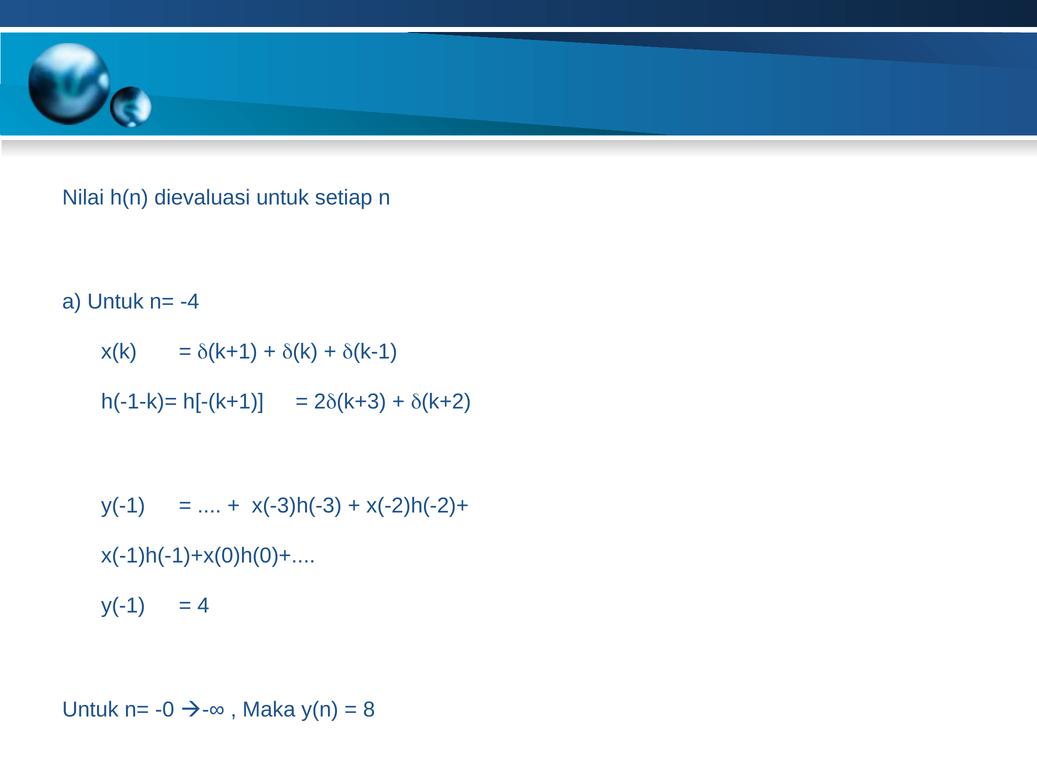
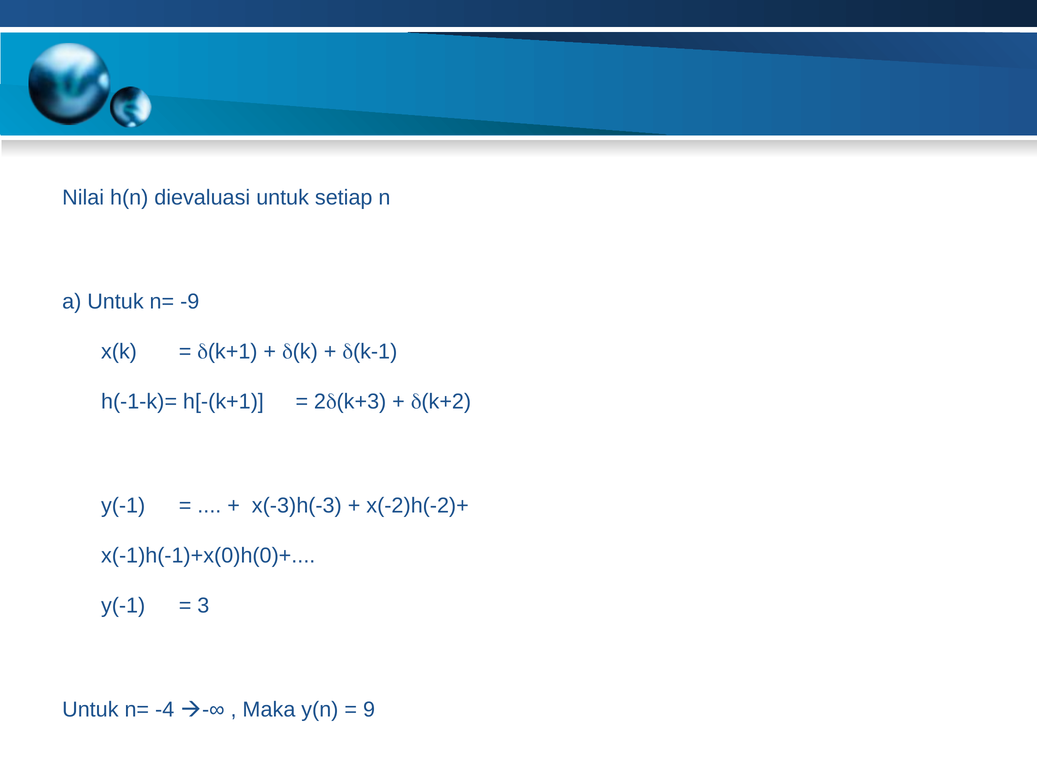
-4: -4 -> -9
4: 4 -> 3
-0: -0 -> -4
8: 8 -> 9
